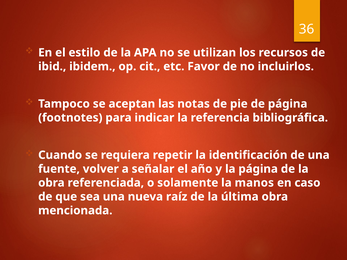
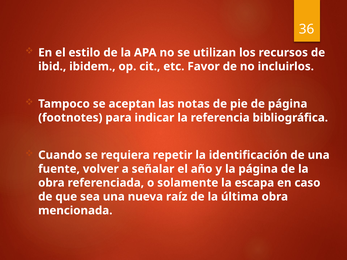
manos: manos -> escapa
